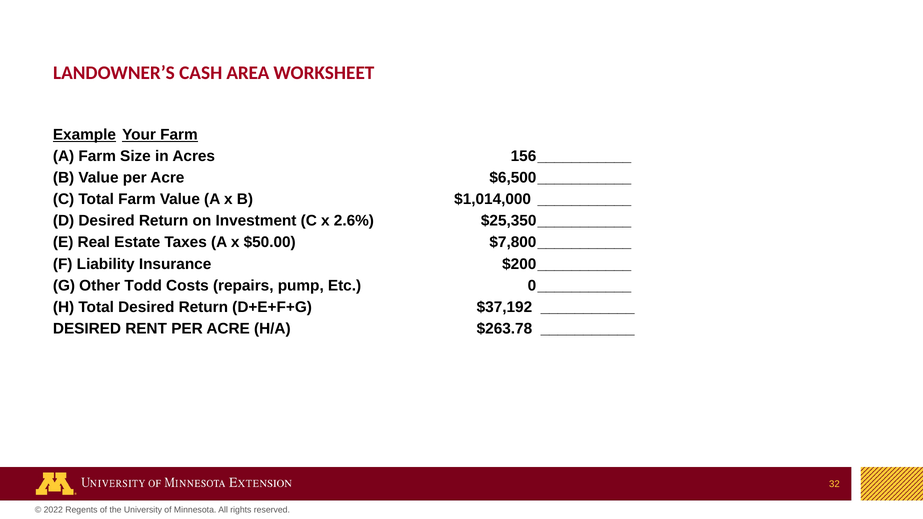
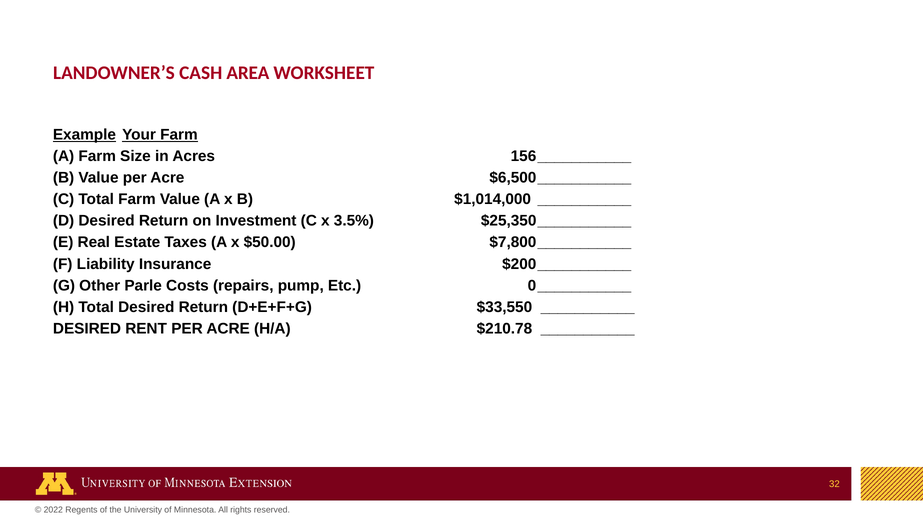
2.6%: 2.6% -> 3.5%
Todd: Todd -> Parle
$37,192: $37,192 -> $33,550
$263.78: $263.78 -> $210.78
